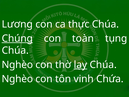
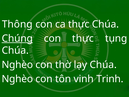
Lương: Lương -> Thông
con toàn: toàn -> thực
lạy underline: present -> none
Chứa: Chứa -> Trinh
